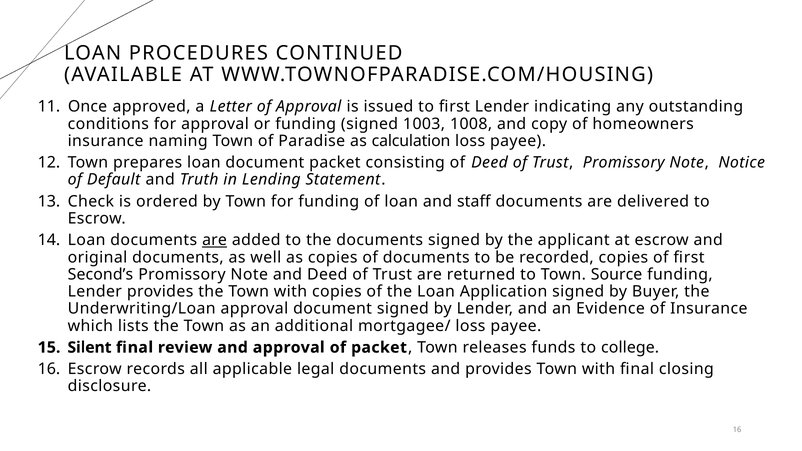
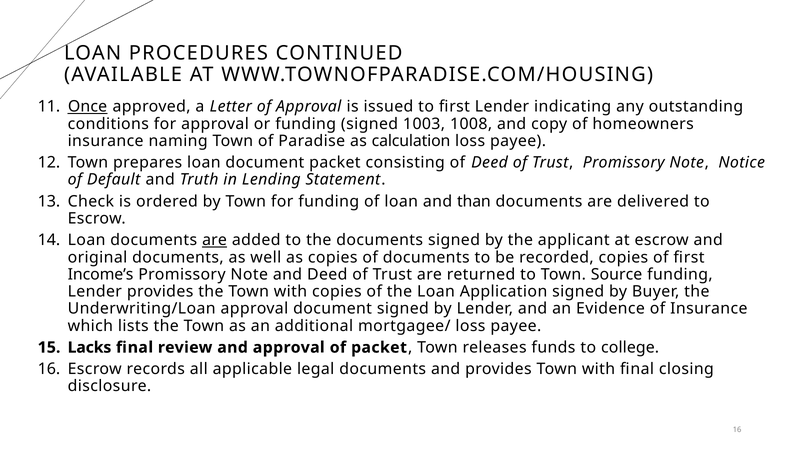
Once underline: none -> present
staff: staff -> than
Second’s: Second’s -> Income’s
Silent: Silent -> Lacks
